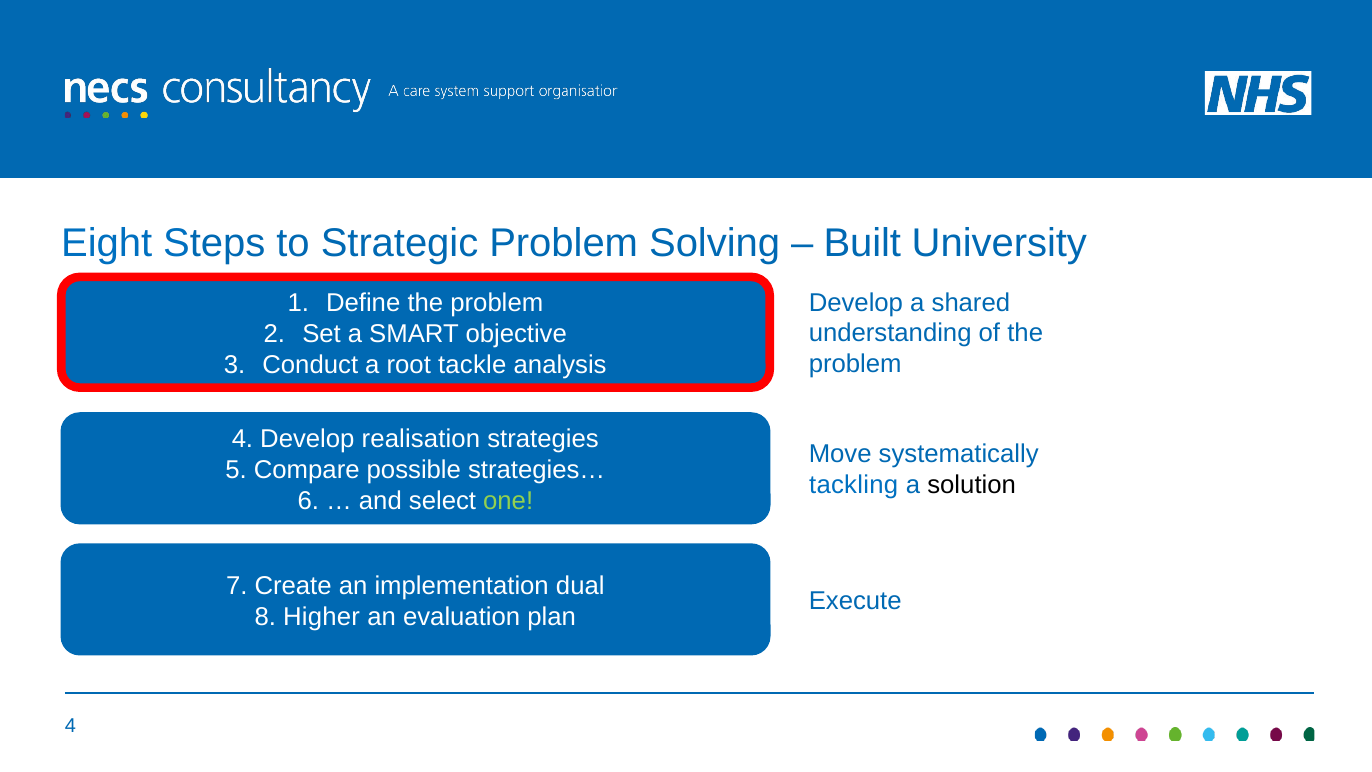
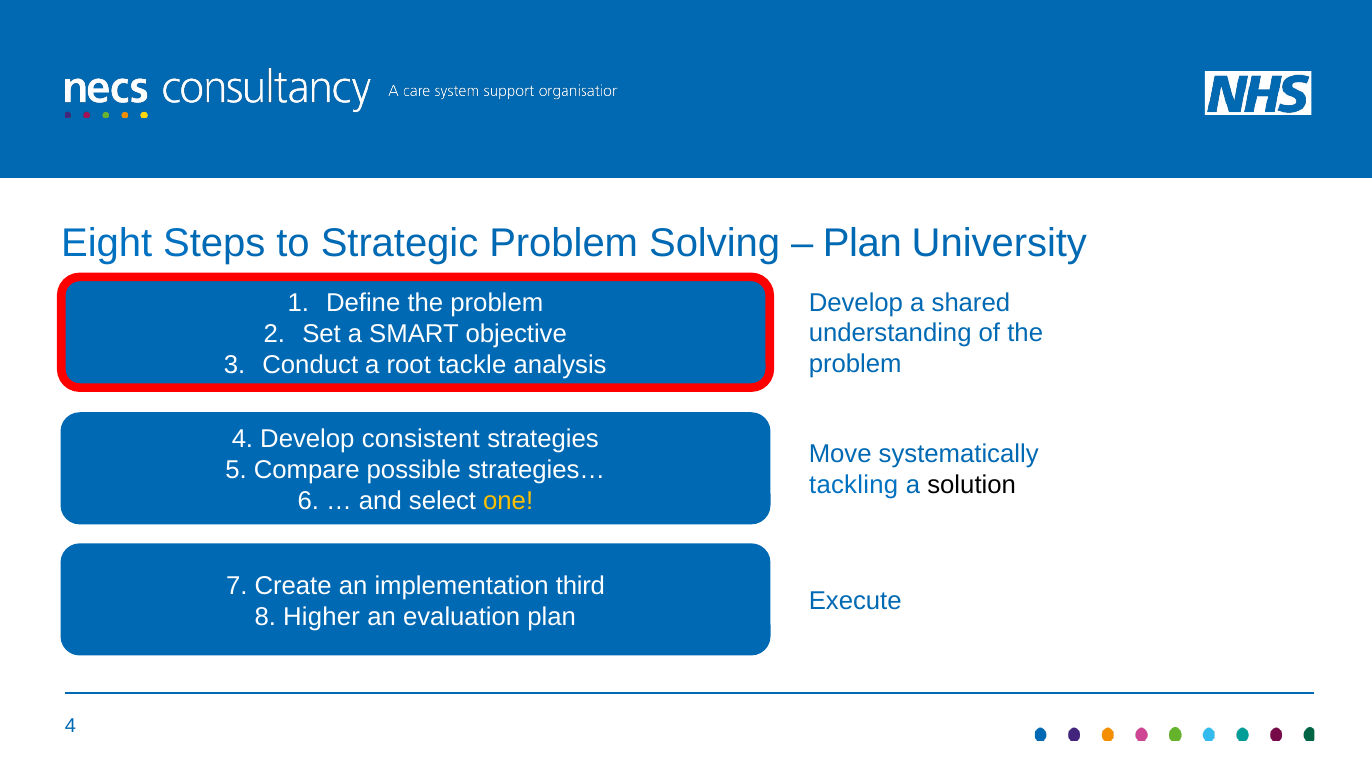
Built at (862, 244): Built -> Plan
realisation: realisation -> consistent
one colour: light green -> yellow
dual: dual -> third
